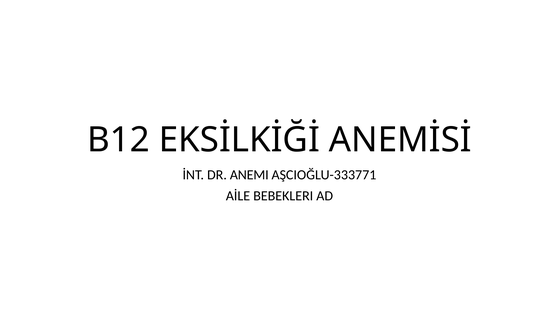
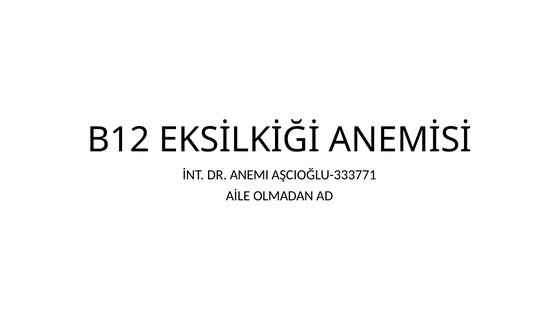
BEBEKLERI: BEBEKLERI -> OLMADAN
